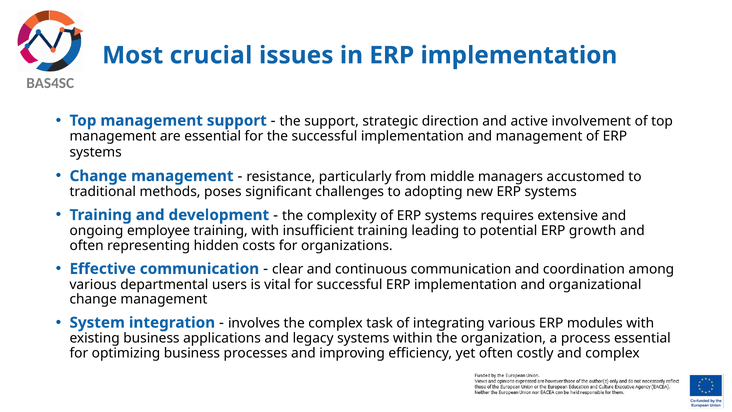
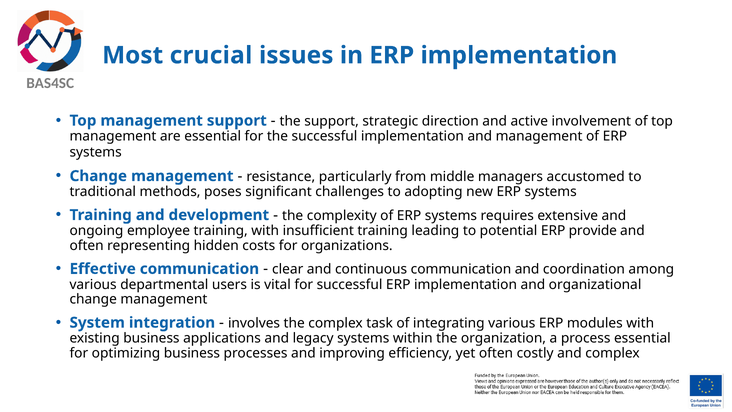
growth: growth -> provide
